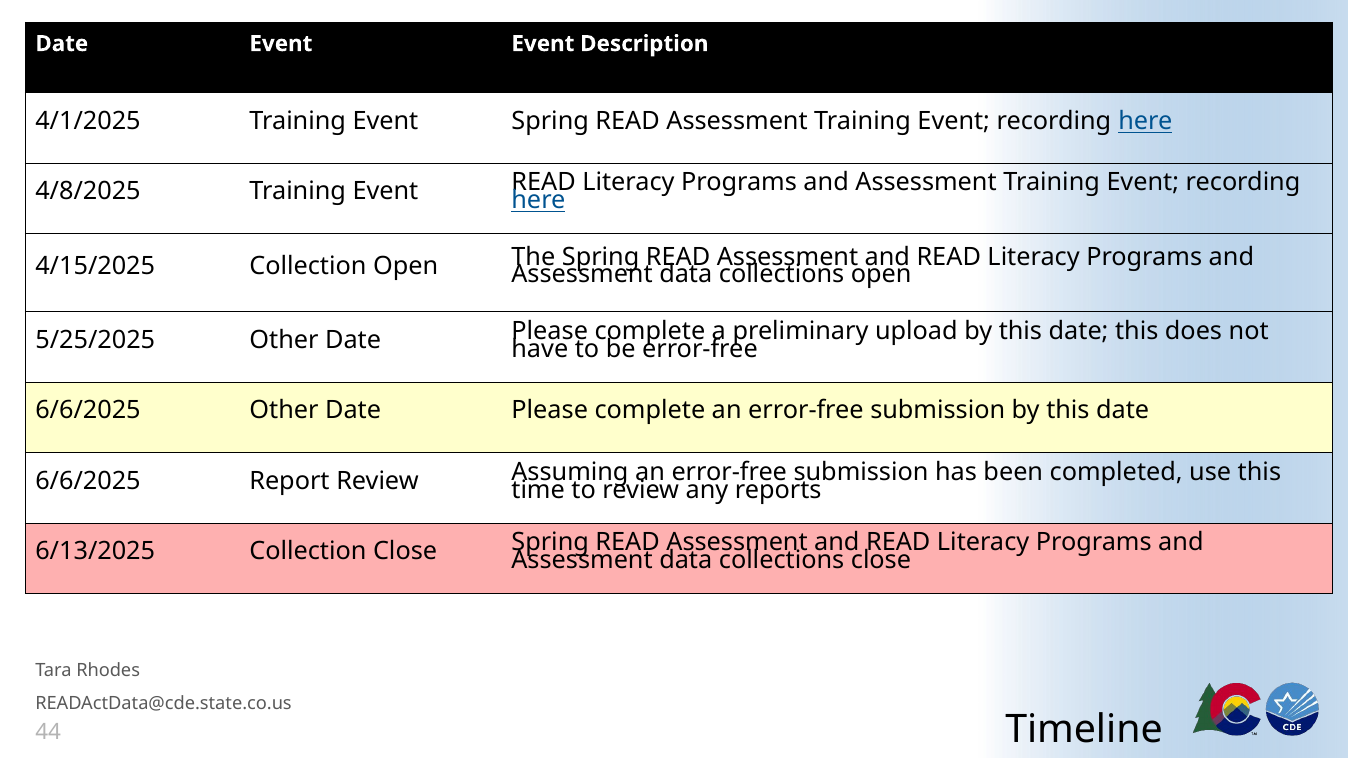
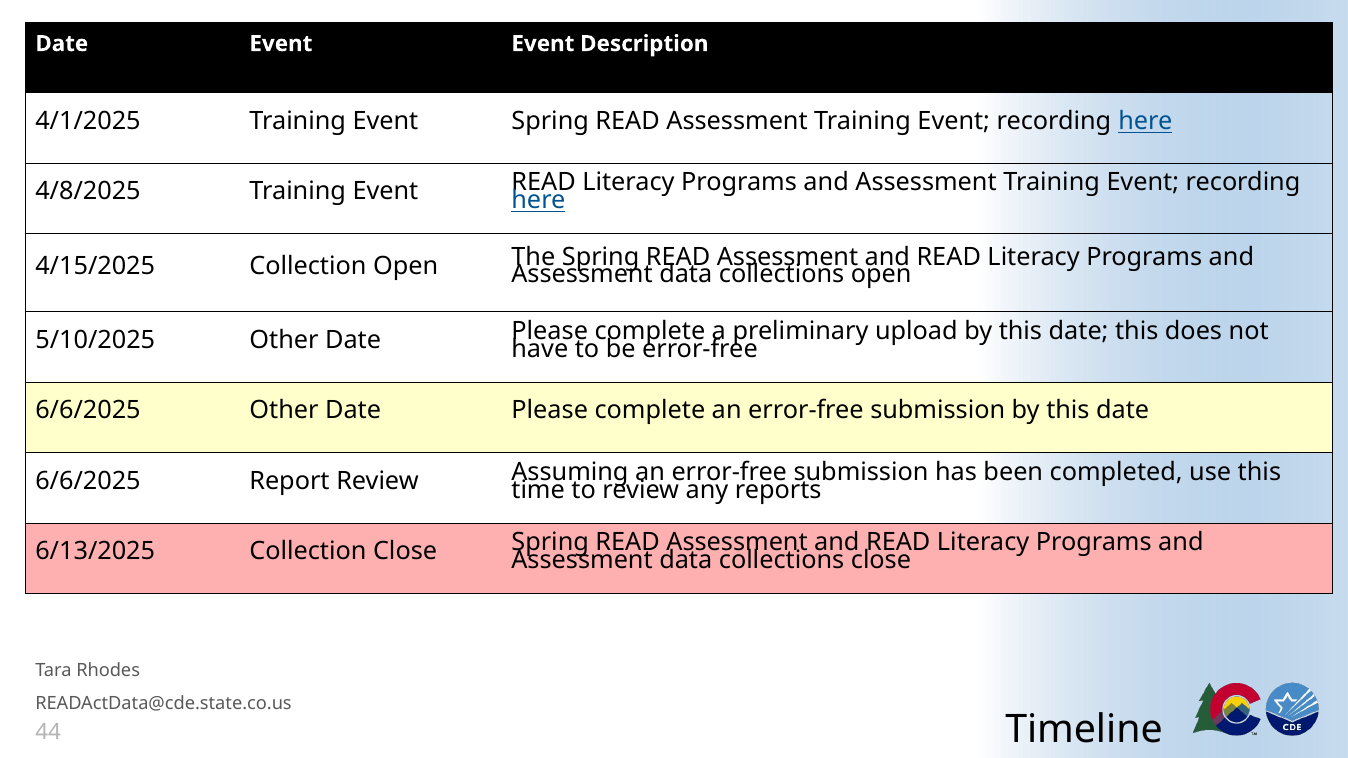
5/25/2025: 5/25/2025 -> 5/10/2025
